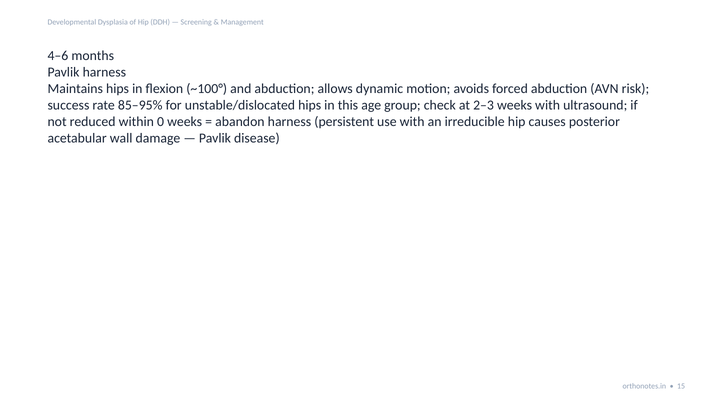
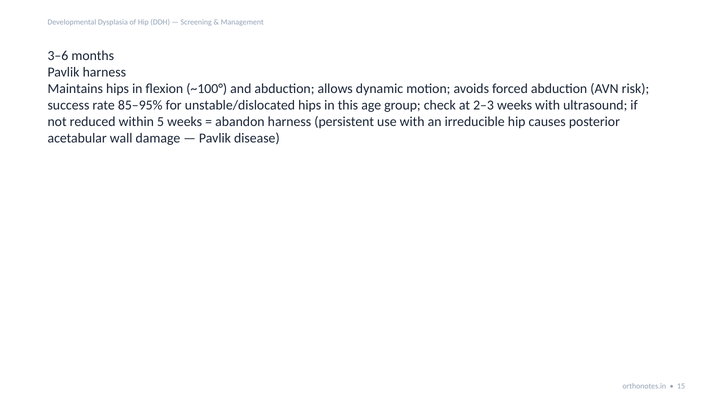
4–6: 4–6 -> 3–6
0: 0 -> 5
